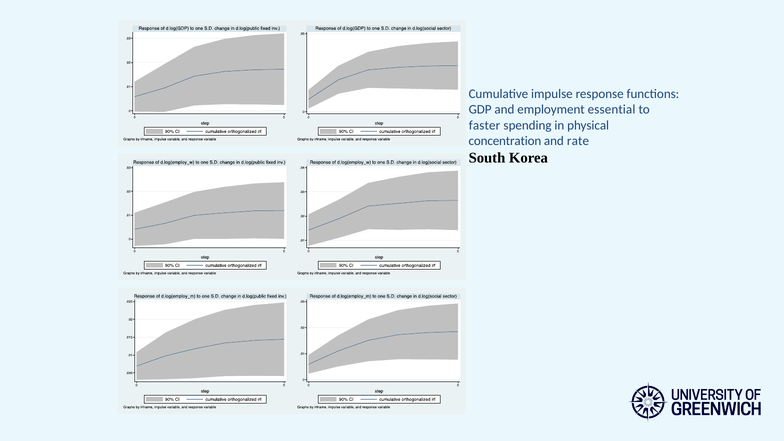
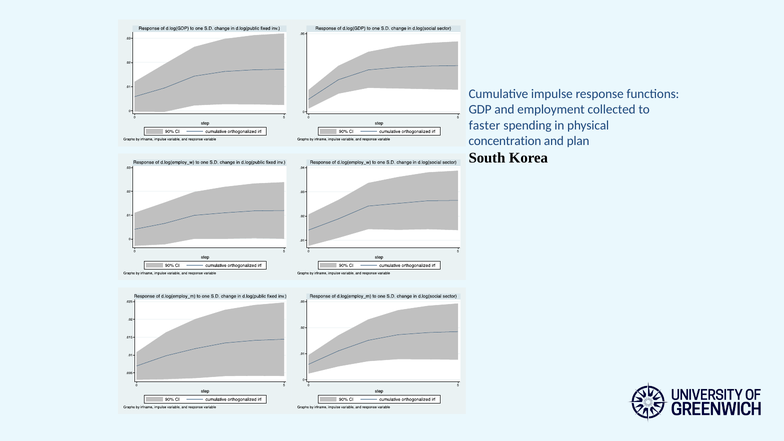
essential: essential -> collected
rate: rate -> plan
